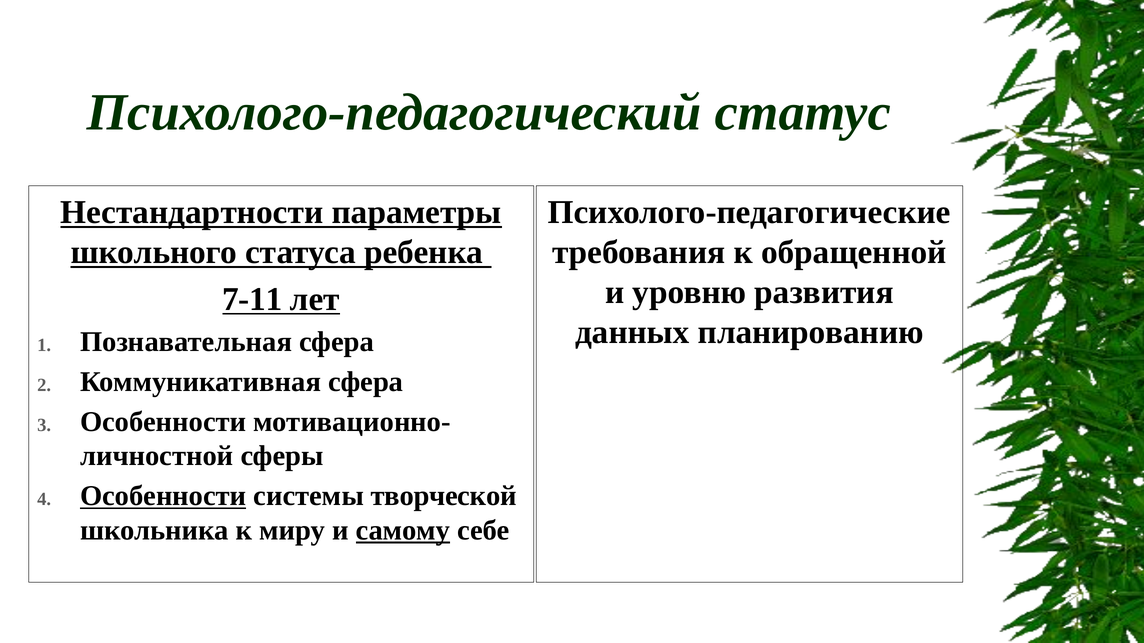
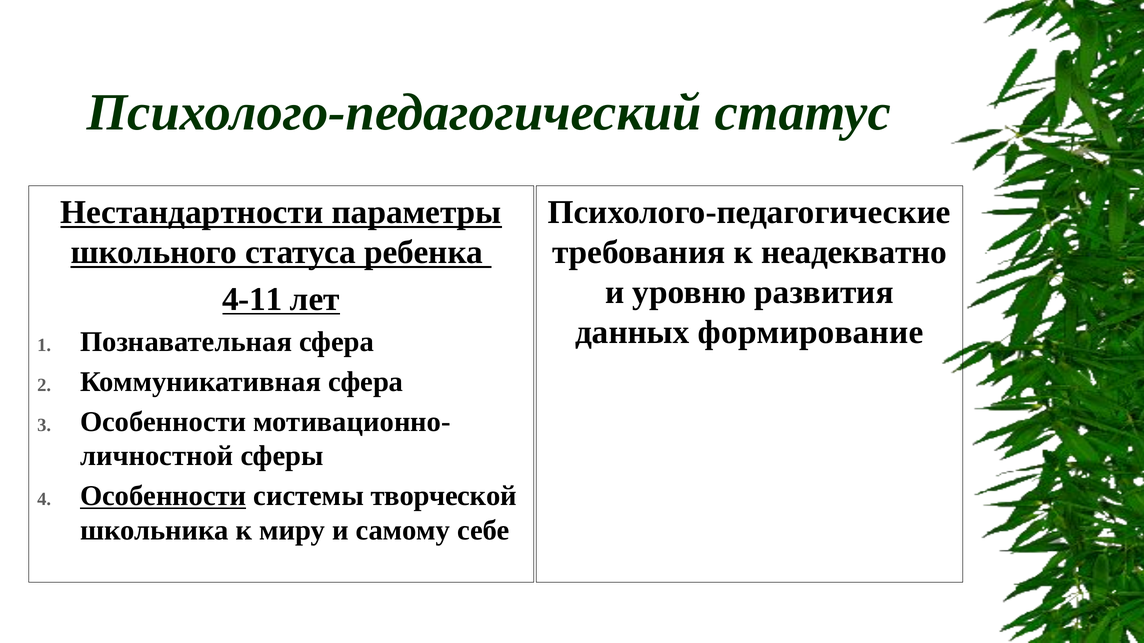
обращенной: обращенной -> неадекватно
7-11: 7-11 -> 4-11
планированию: планированию -> формирование
самому underline: present -> none
